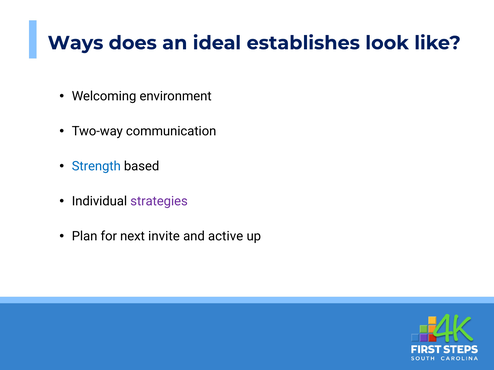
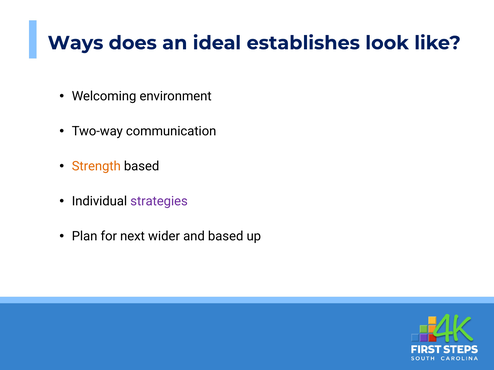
Strength colour: blue -> orange
invite: invite -> wider
and active: active -> based
